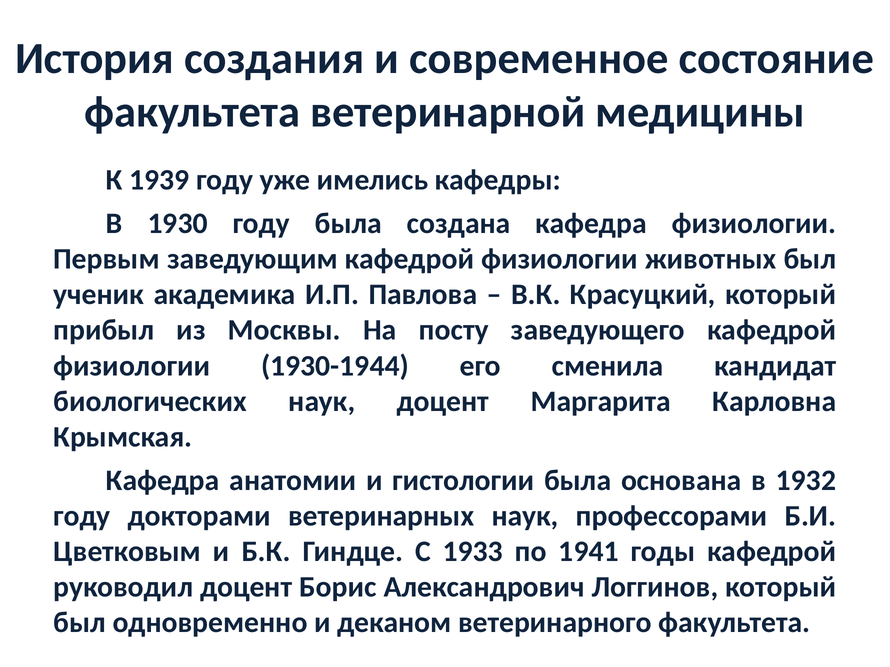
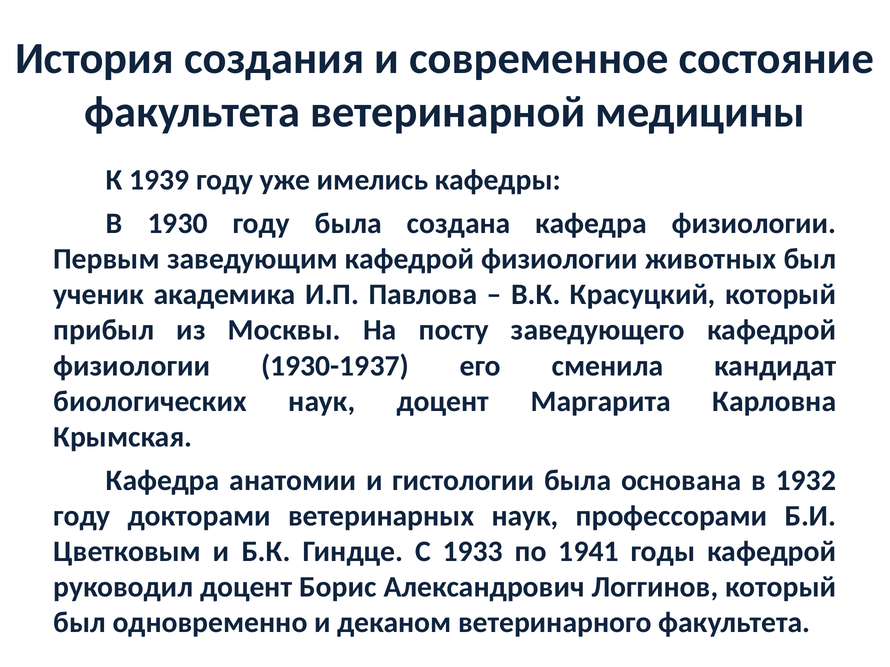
1930-1944: 1930-1944 -> 1930-1937
